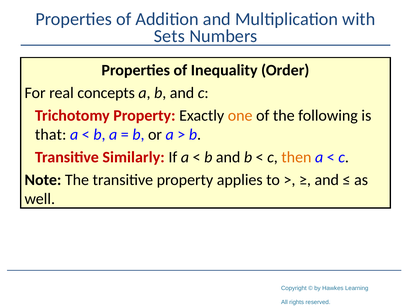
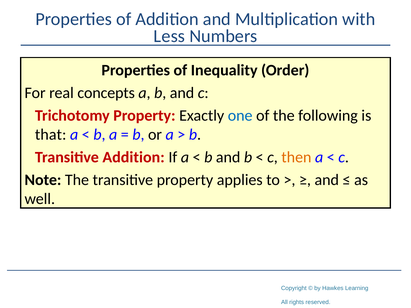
Sets: Sets -> Less
one colour: orange -> blue
Transitive Similarly: Similarly -> Addition
